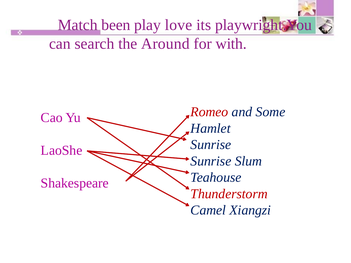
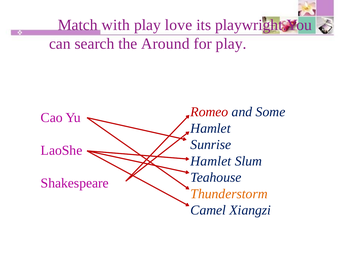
been: been -> with
for with: with -> play
Sunrise at (211, 161): Sunrise -> Hamlet
Thunderstorm colour: red -> orange
